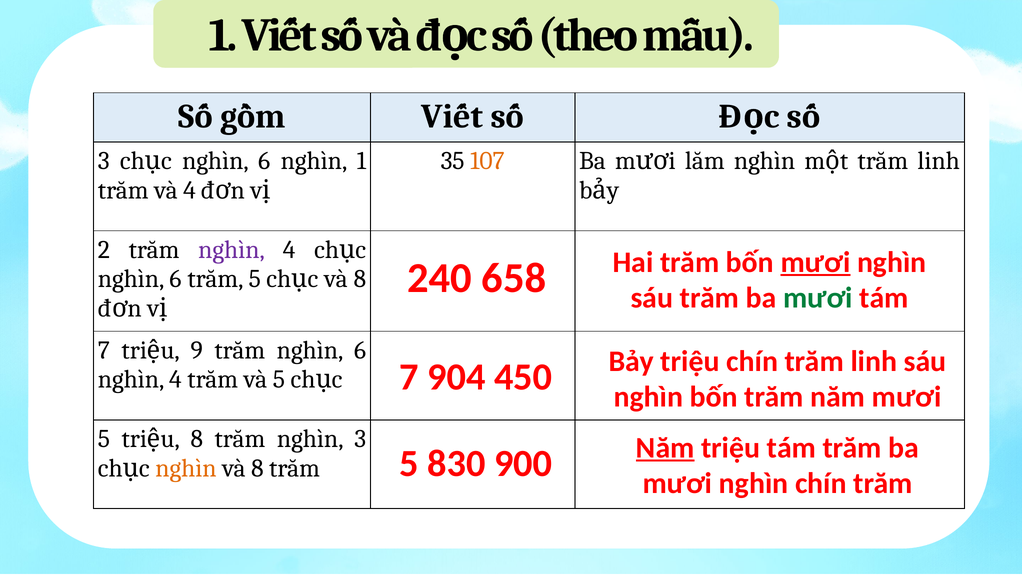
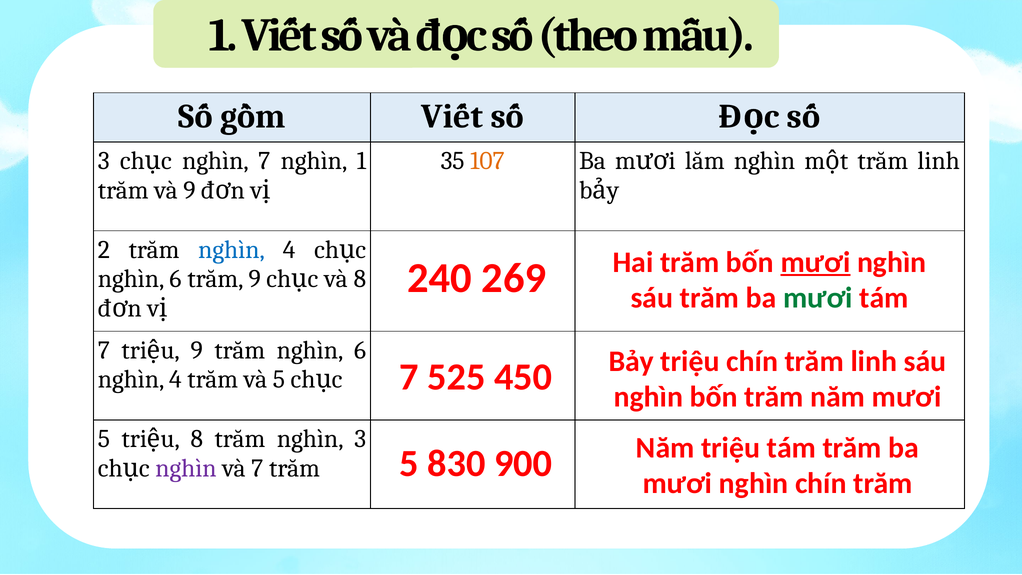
6 at (264, 161): 6 -> 7
và 4: 4 -> 9
nghìn at (231, 250) colour: purple -> blue
658: 658 -> 269
trăm 5: 5 -> 9
904: 904 -> 525
Năm at (665, 448) underline: present -> none
nghìn at (186, 468) colour: orange -> purple
8 at (257, 468): 8 -> 7
